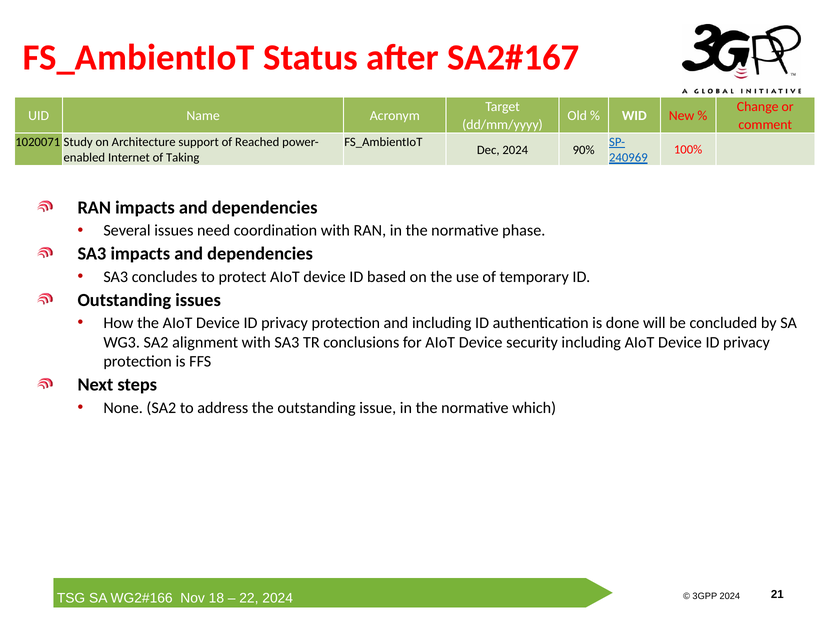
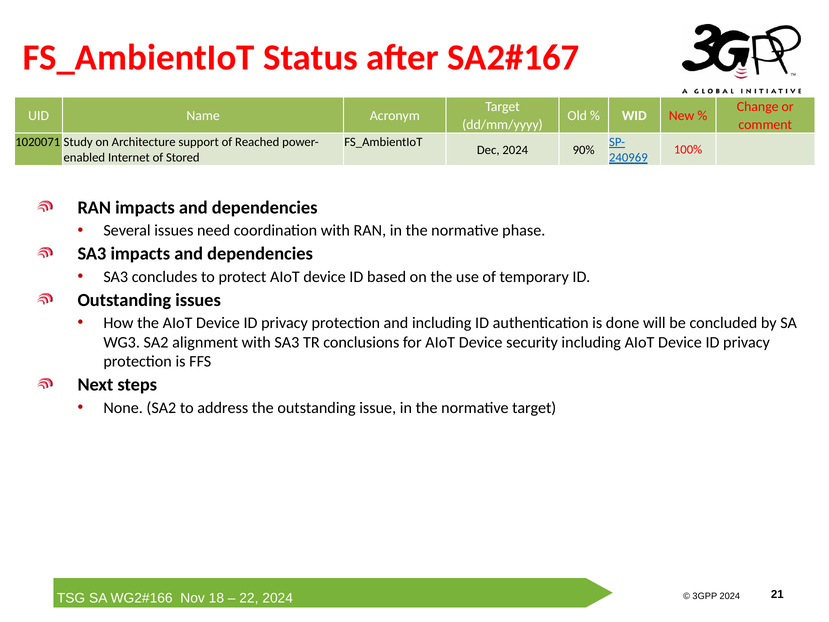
Taking: Taking -> Stored
normative which: which -> target
